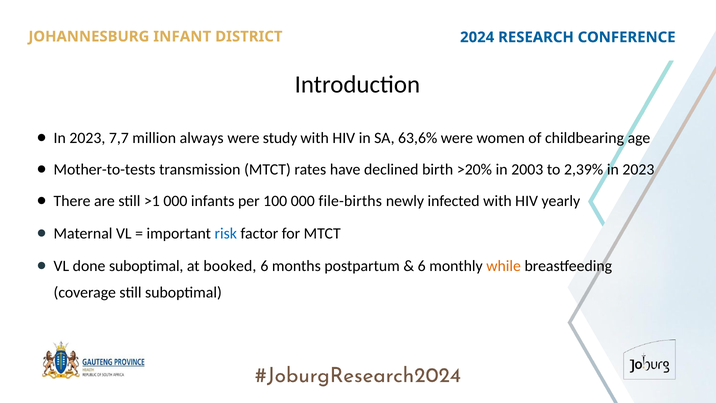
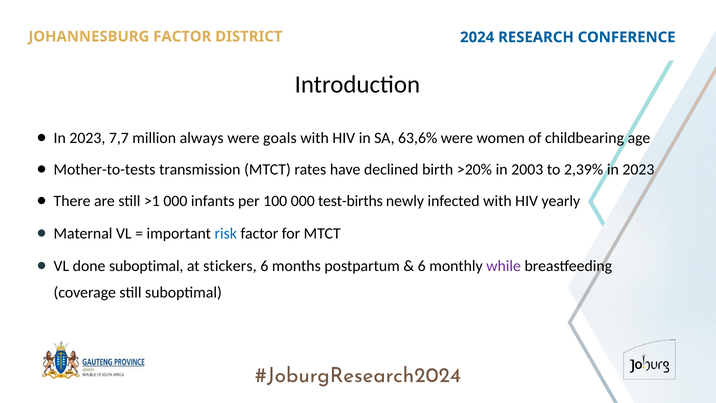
JOHANNESBURG INFANT: INFANT -> FACTOR
study: study -> goals
file-births: file-births -> test-births
booked: booked -> stickers
while colour: orange -> purple
